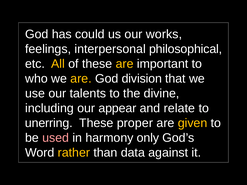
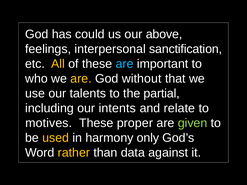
works: works -> above
philosophical: philosophical -> sanctification
are at (125, 64) colour: yellow -> light blue
division: division -> without
divine: divine -> partial
appear: appear -> intents
unerring: unerring -> motives
given colour: yellow -> light green
used colour: pink -> yellow
